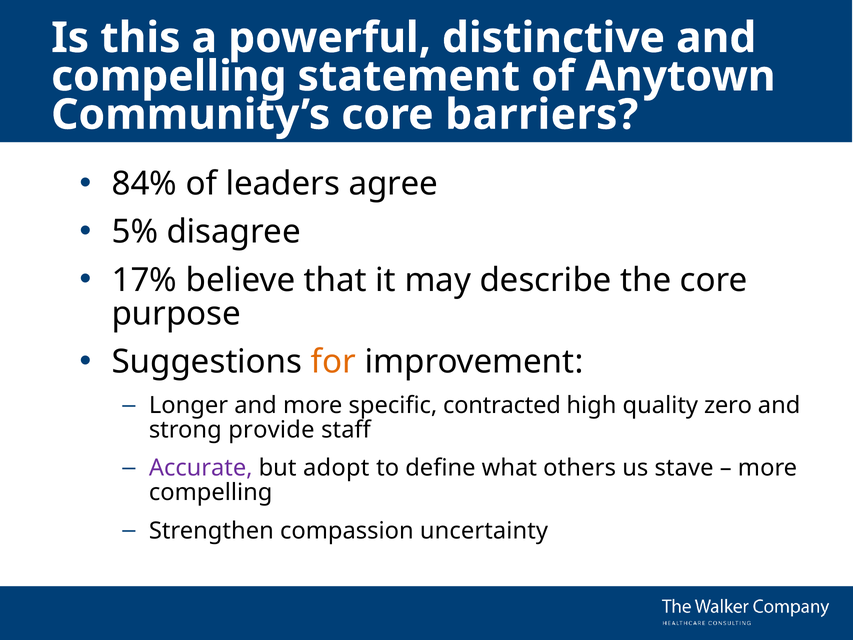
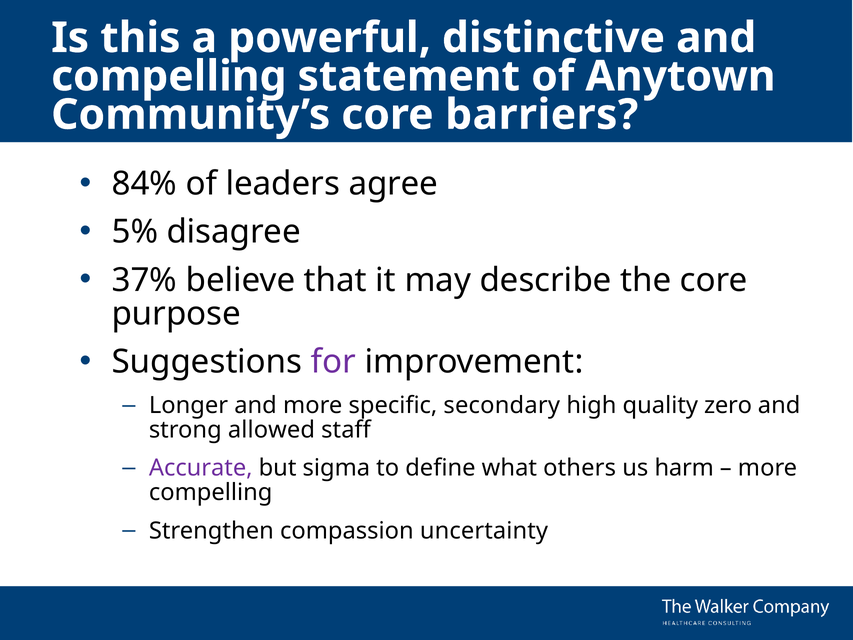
17%: 17% -> 37%
for colour: orange -> purple
contracted: contracted -> secondary
provide: provide -> allowed
adopt: adopt -> sigma
stave: stave -> harm
